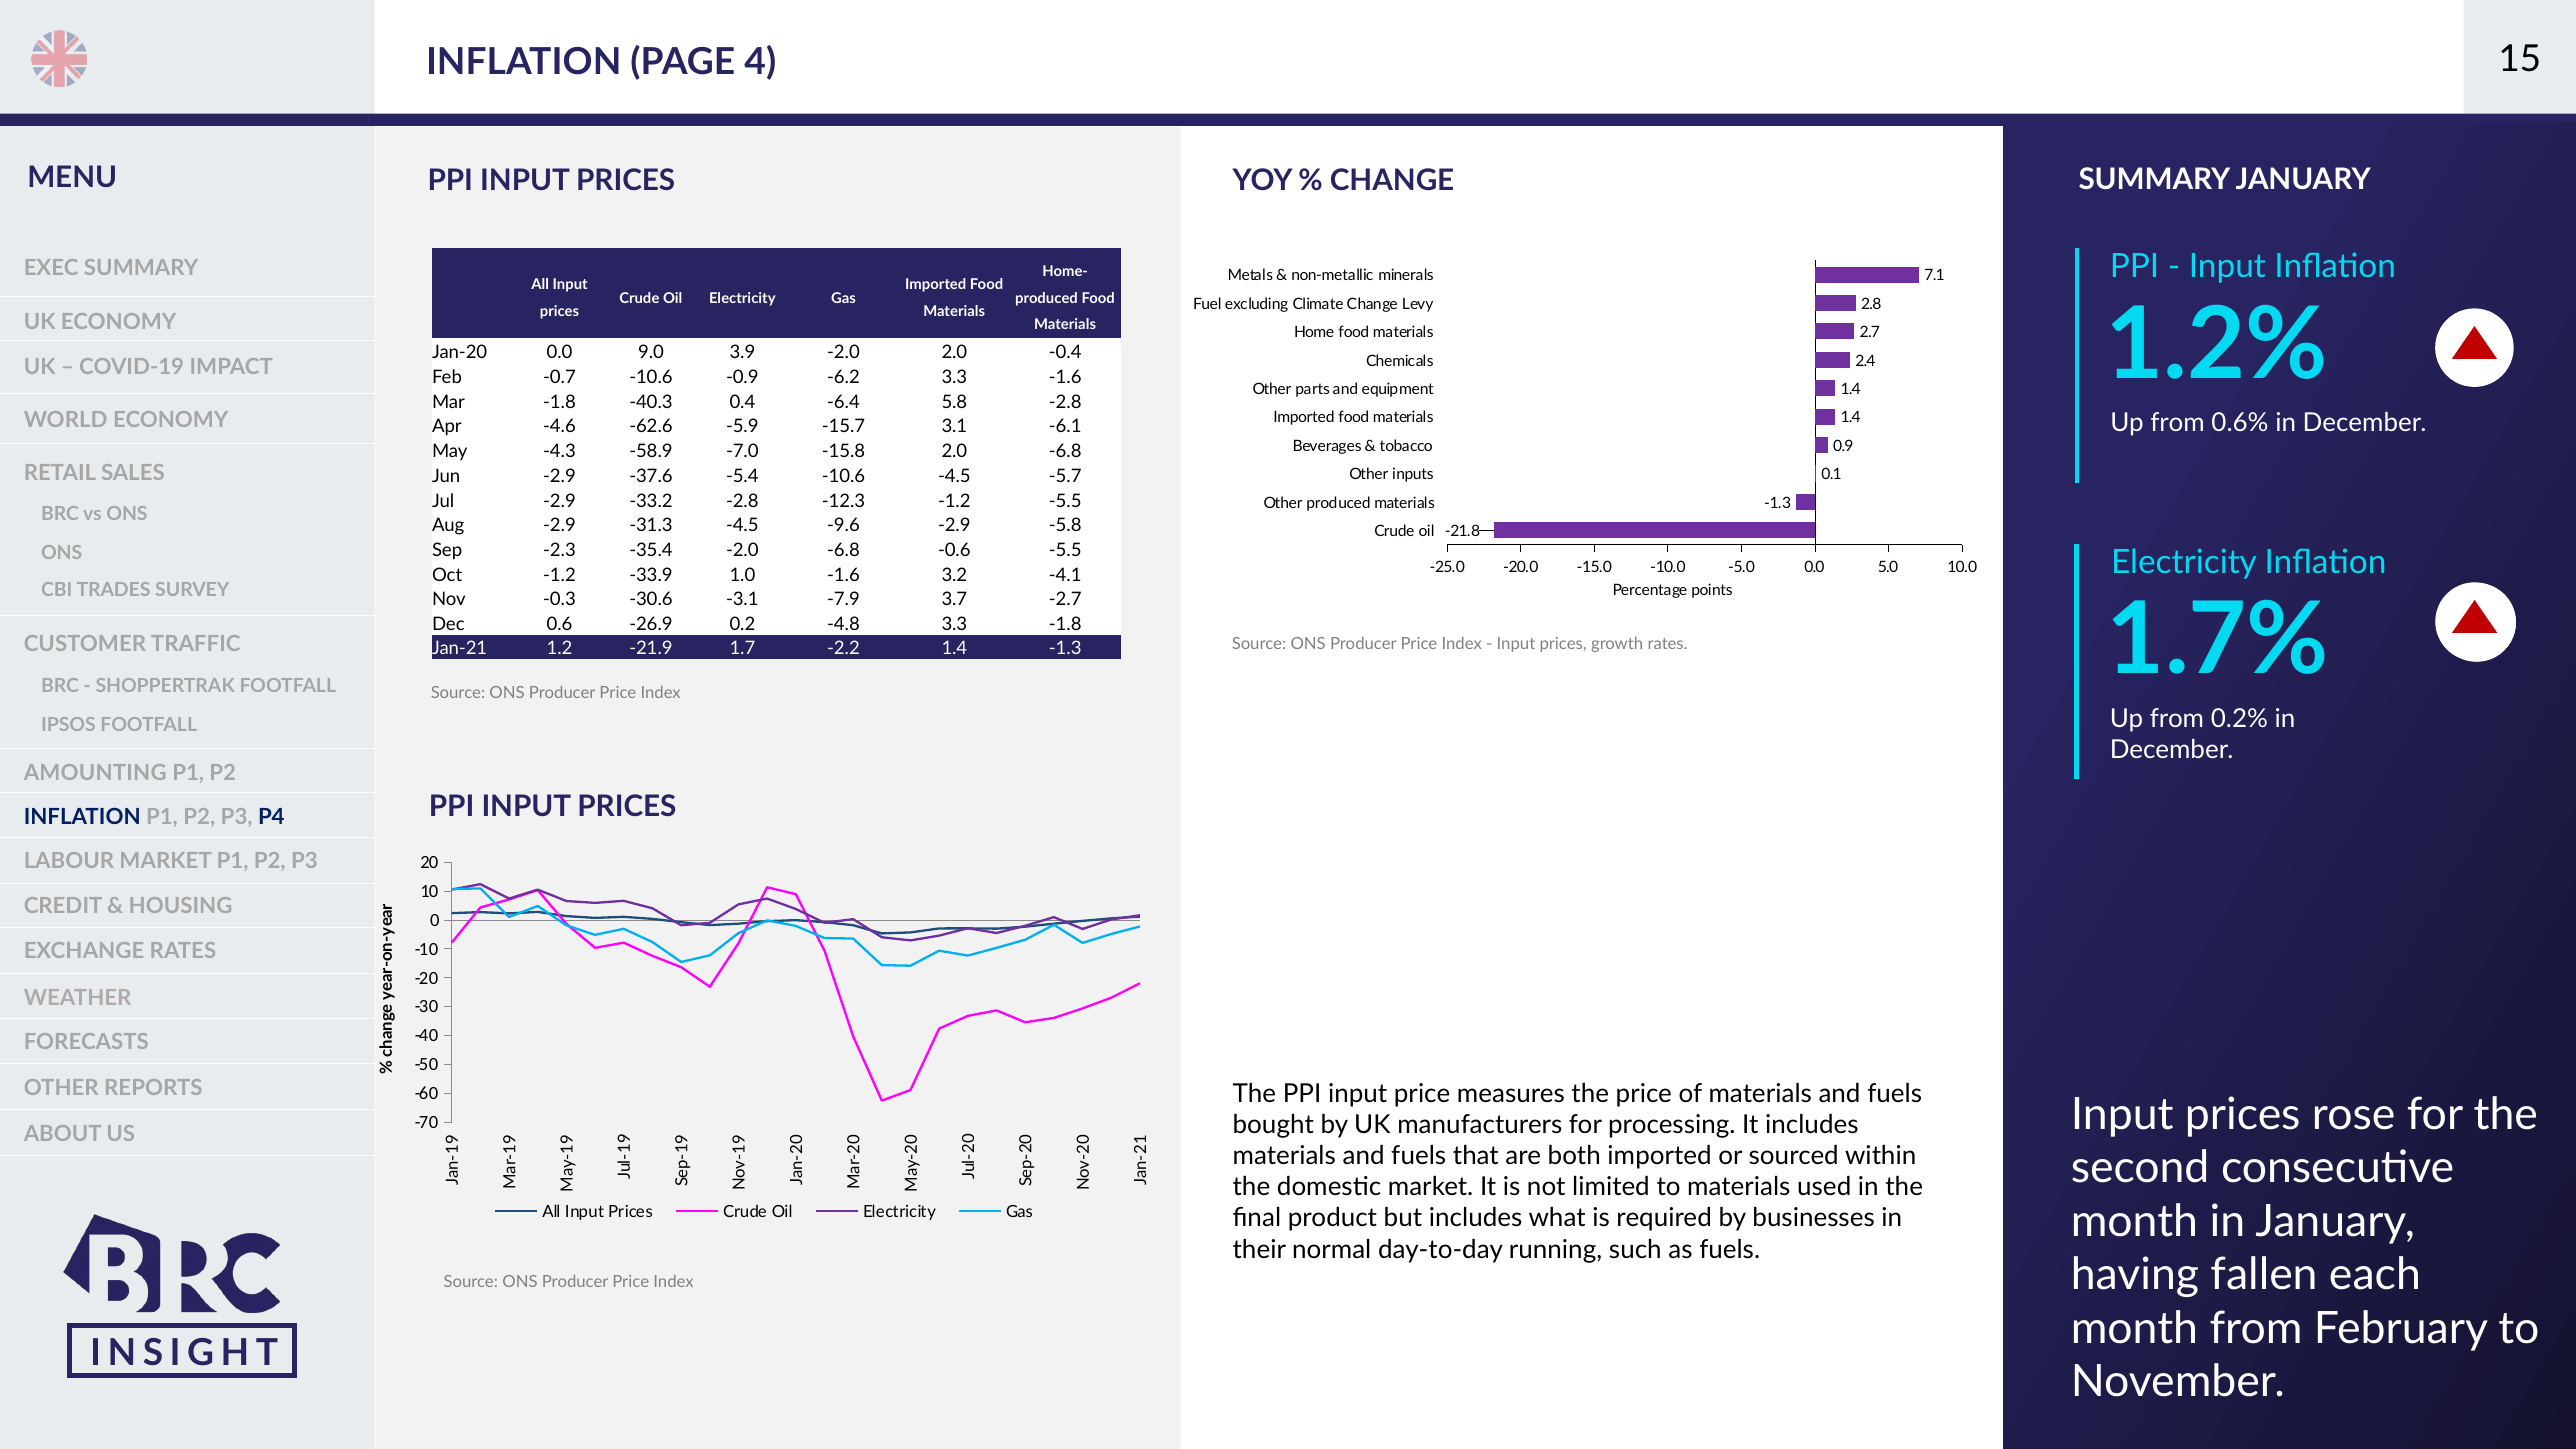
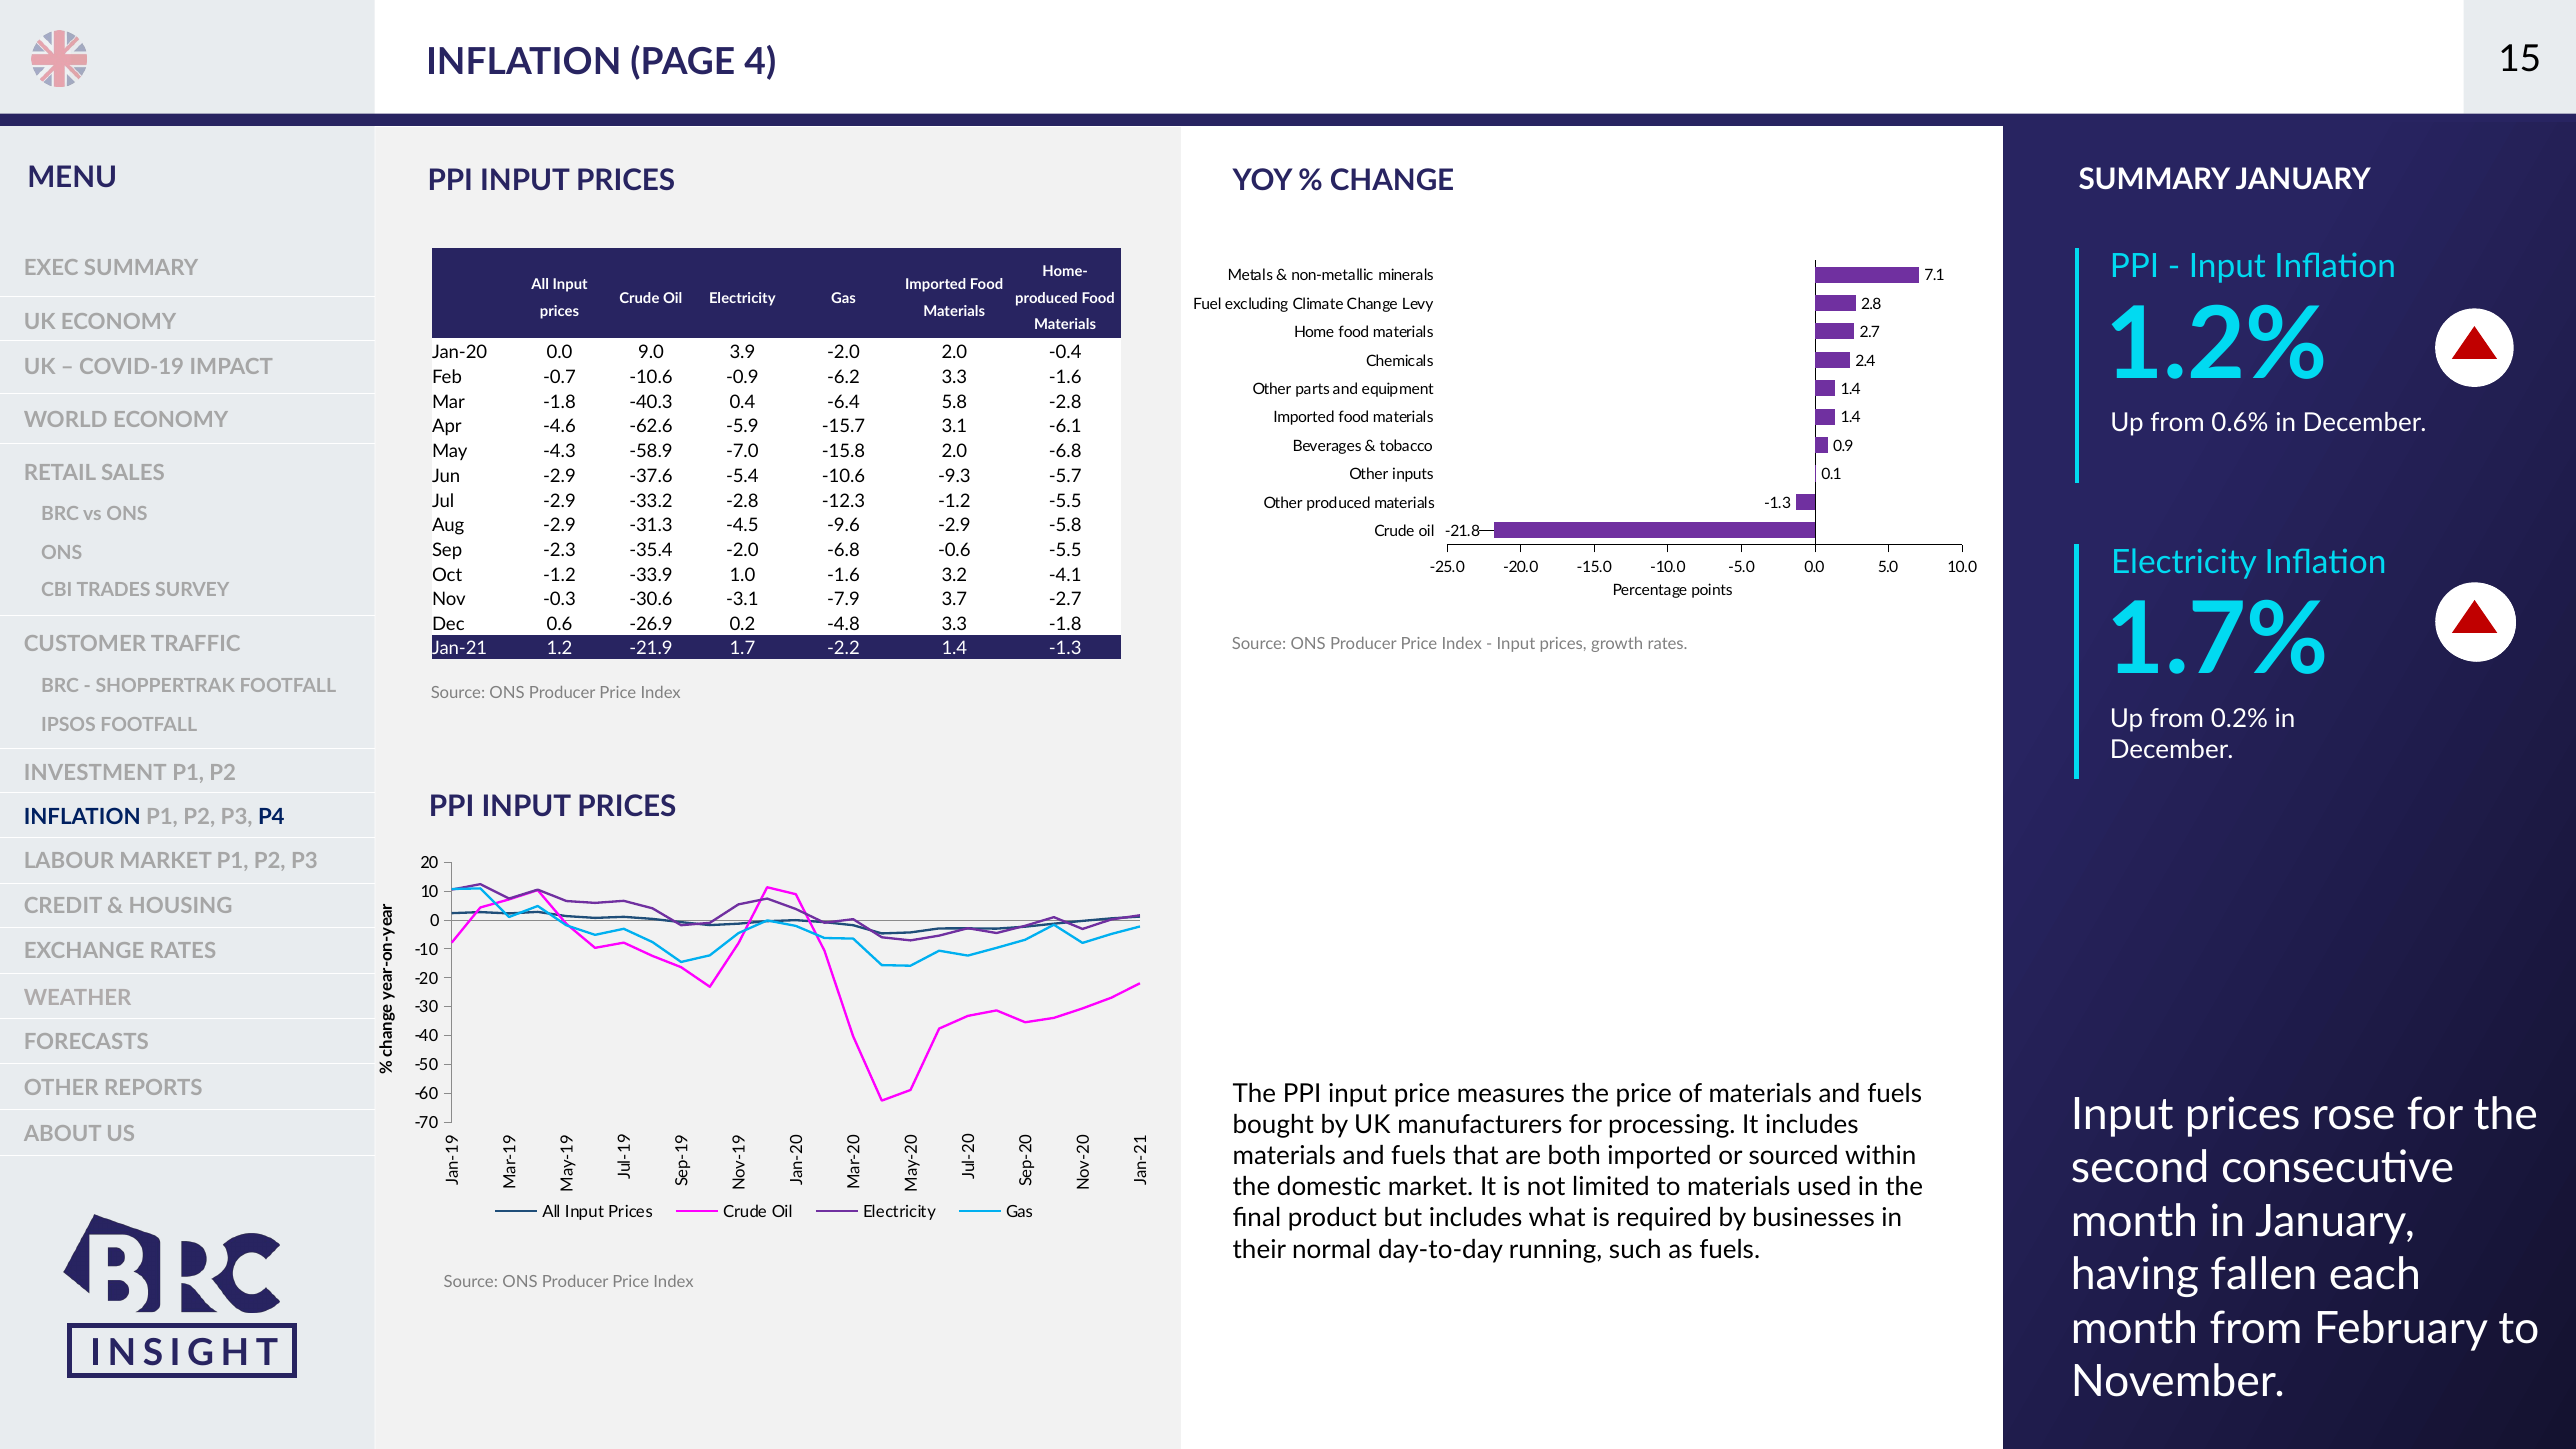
-10.6 -4.5: -4.5 -> -9.3
AMOUNTING: AMOUNTING -> INVESTMENT
